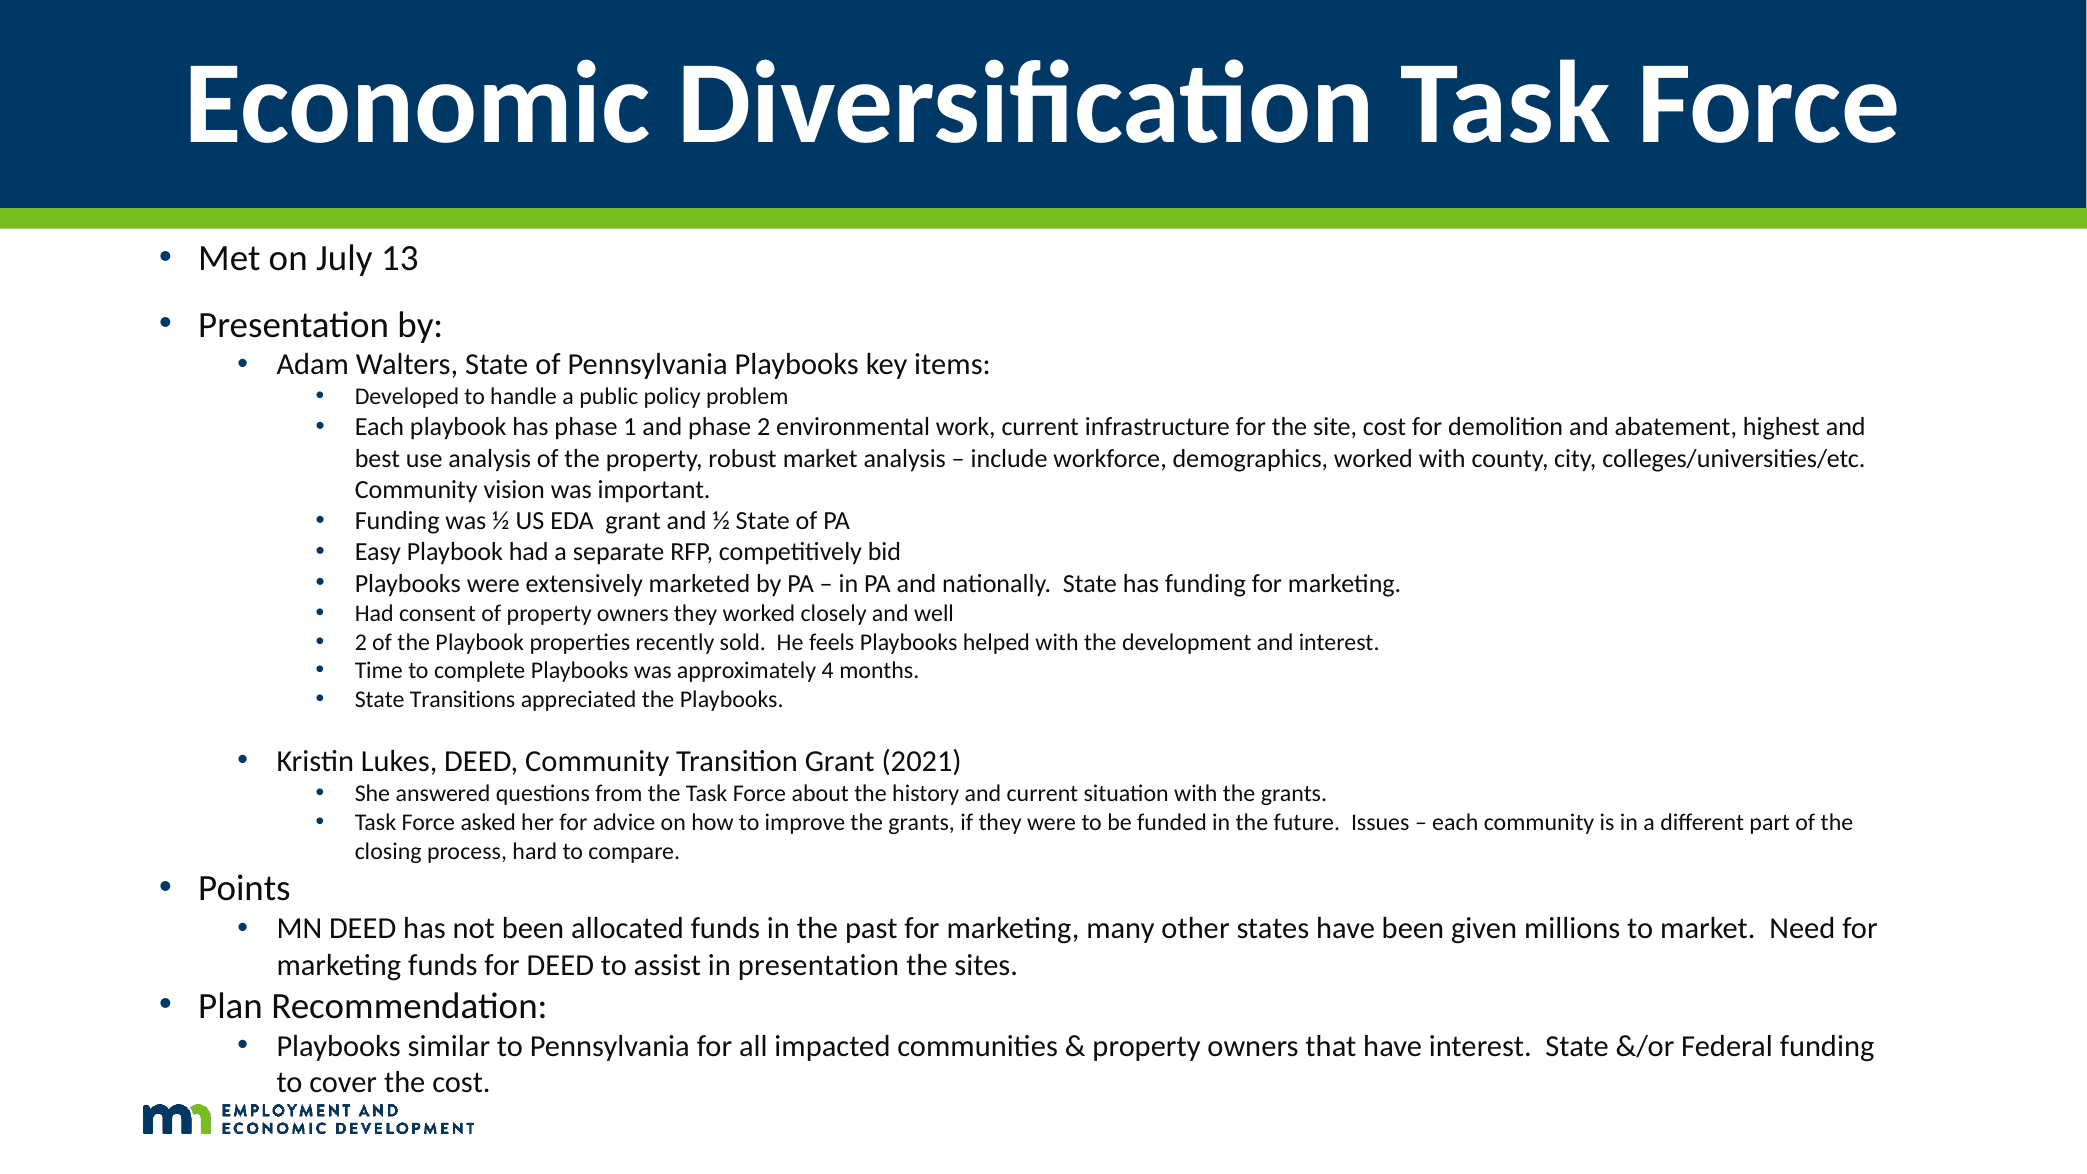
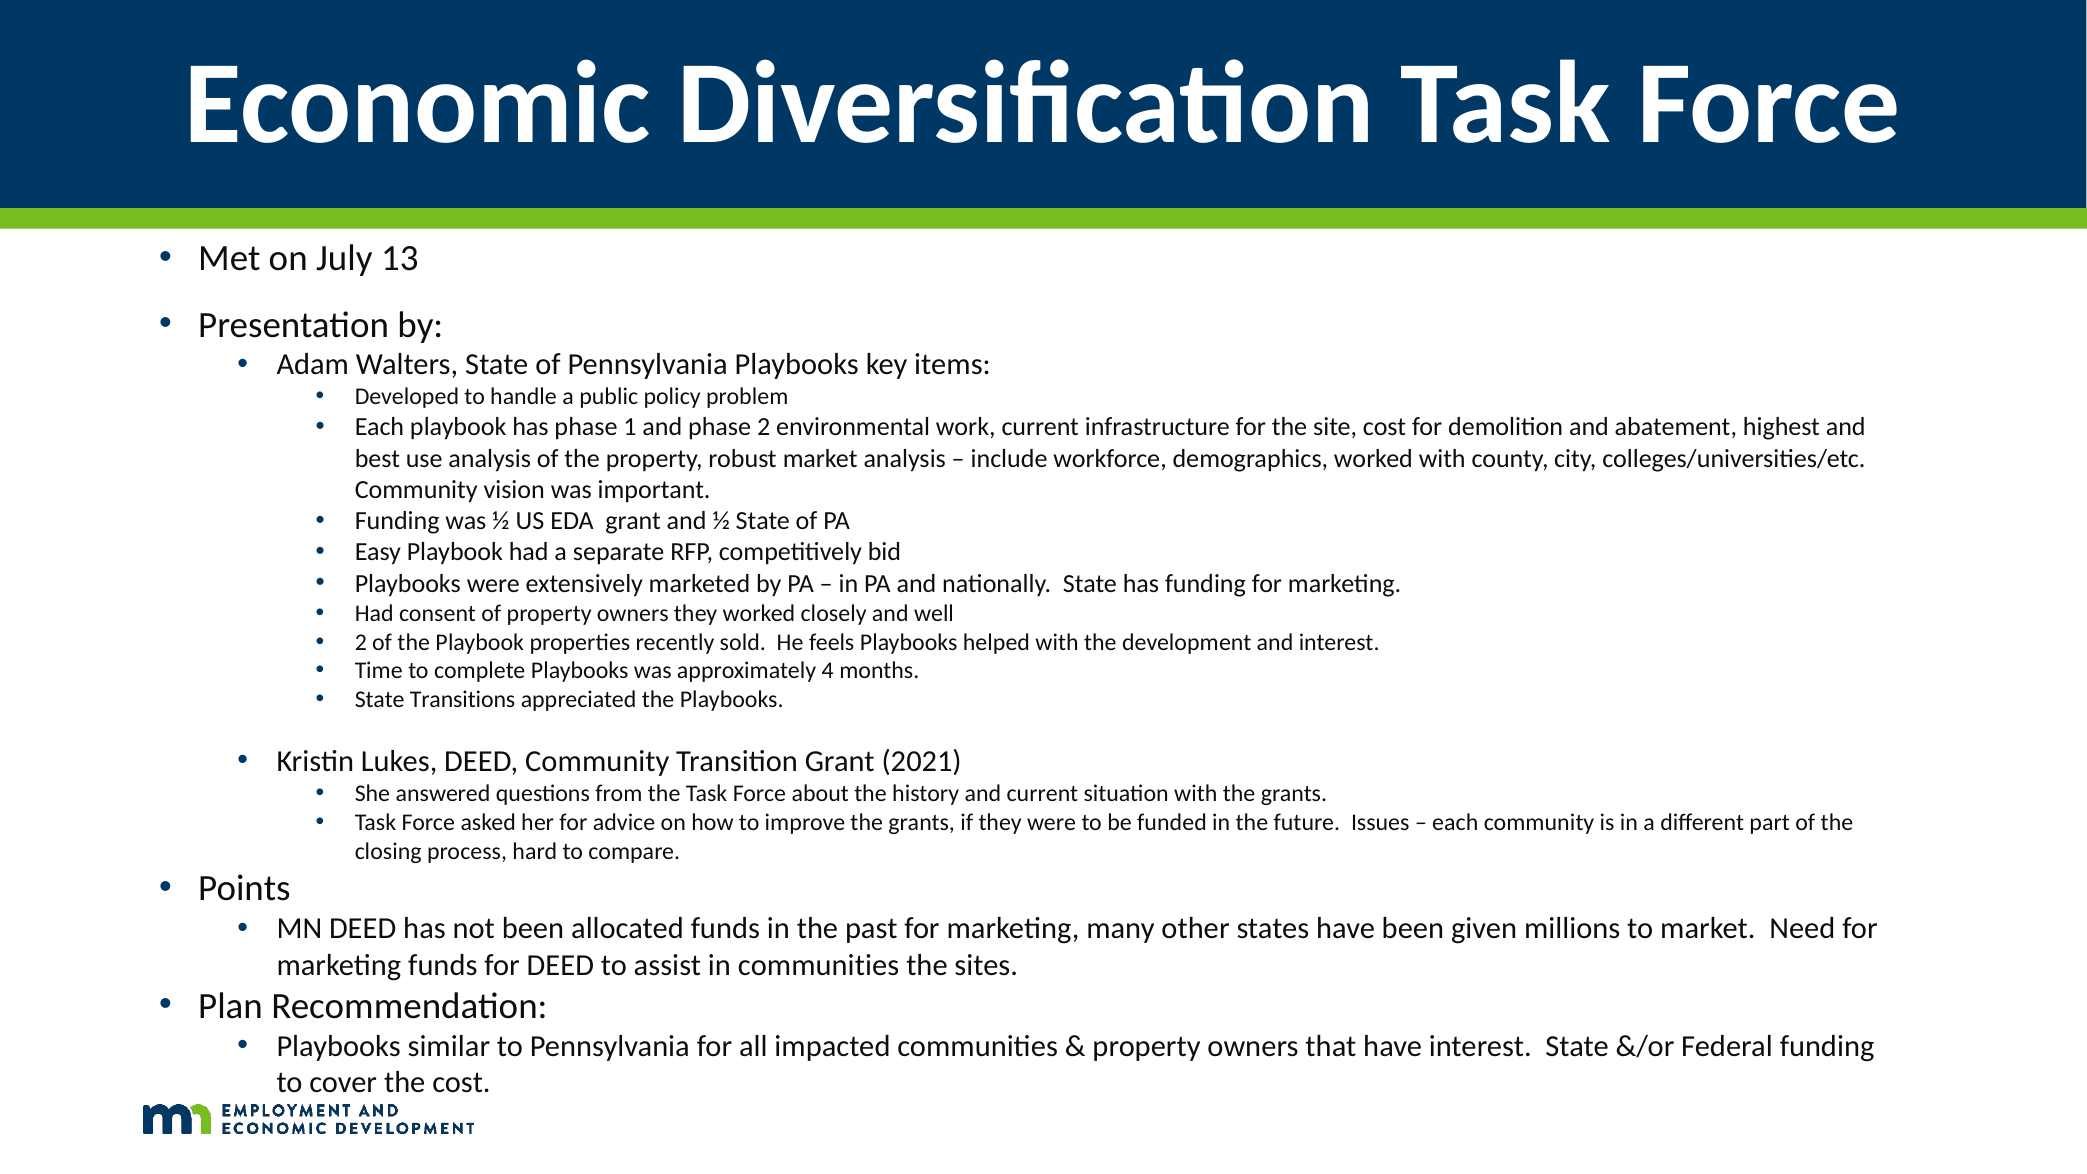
in presentation: presentation -> communities
